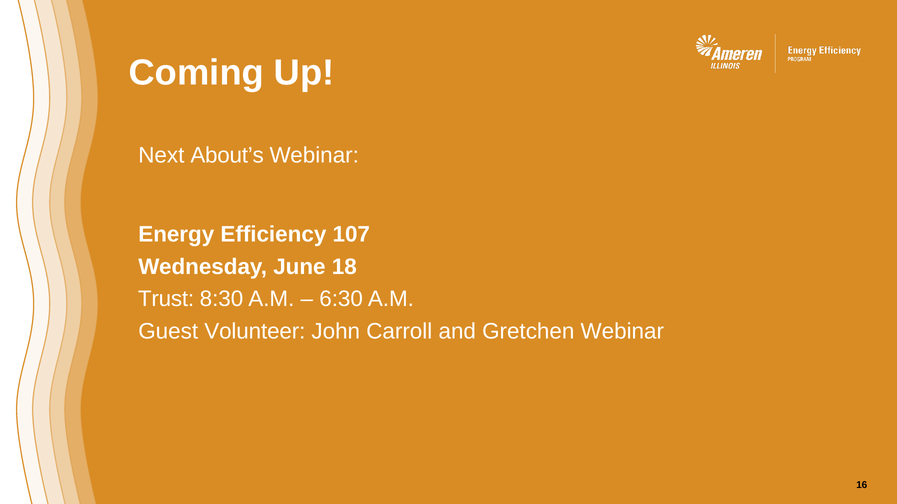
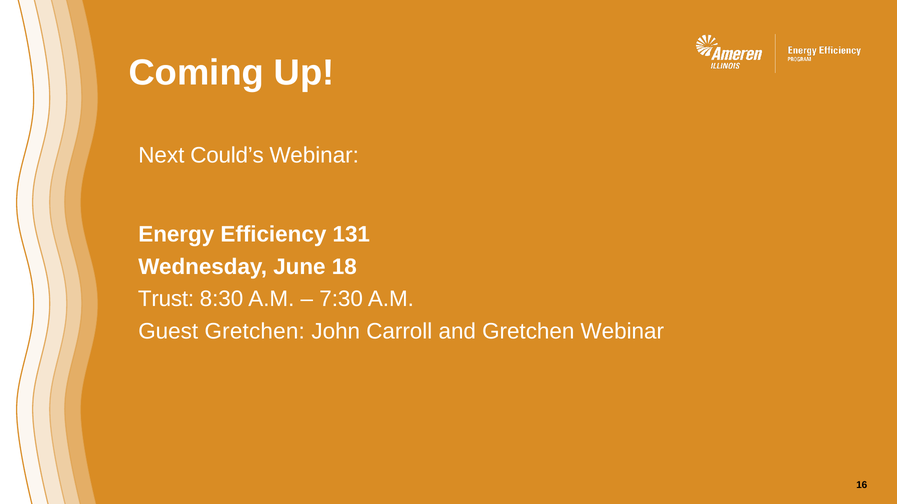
About’s: About’s -> Could’s
107: 107 -> 131
6:30: 6:30 -> 7:30
Guest Volunteer: Volunteer -> Gretchen
